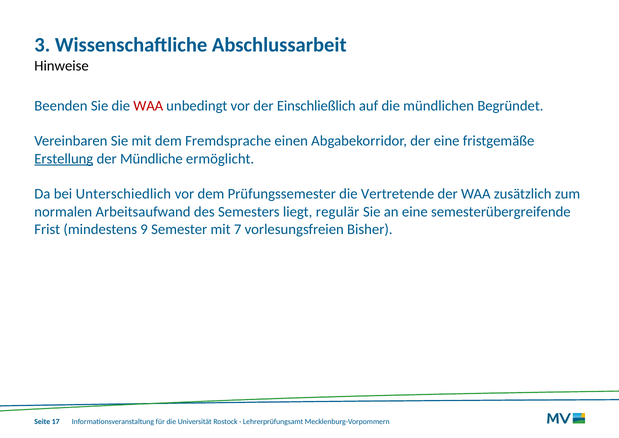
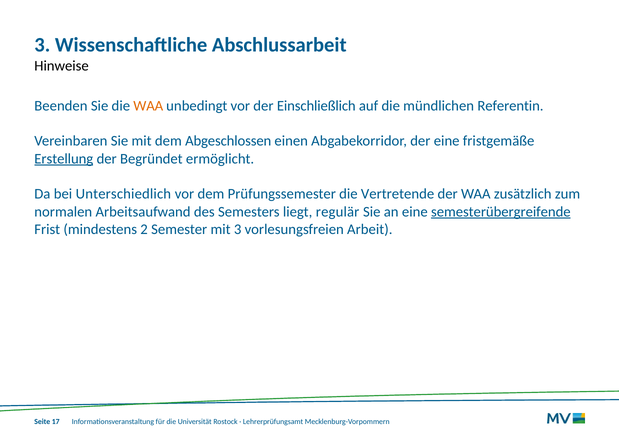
WAA at (148, 106) colour: red -> orange
Begründet: Begründet -> Referentin
Fremdsprache: Fremdsprache -> Abgeschlossen
Mündliche: Mündliche -> Begründet
semesterübergreifende underline: none -> present
9: 9 -> 2
mit 7: 7 -> 3
Bisher: Bisher -> Arbeit
